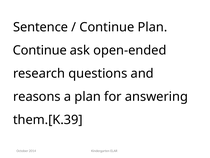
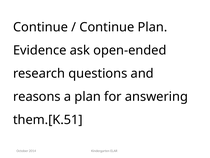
Sentence at (41, 27): Sentence -> Continue
Continue at (40, 50): Continue -> Evidence
them.[K.39: them.[K.39 -> them.[K.51
